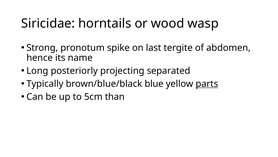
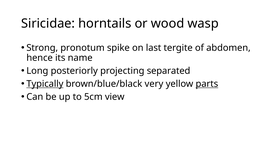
Typically underline: none -> present
blue: blue -> very
than: than -> view
